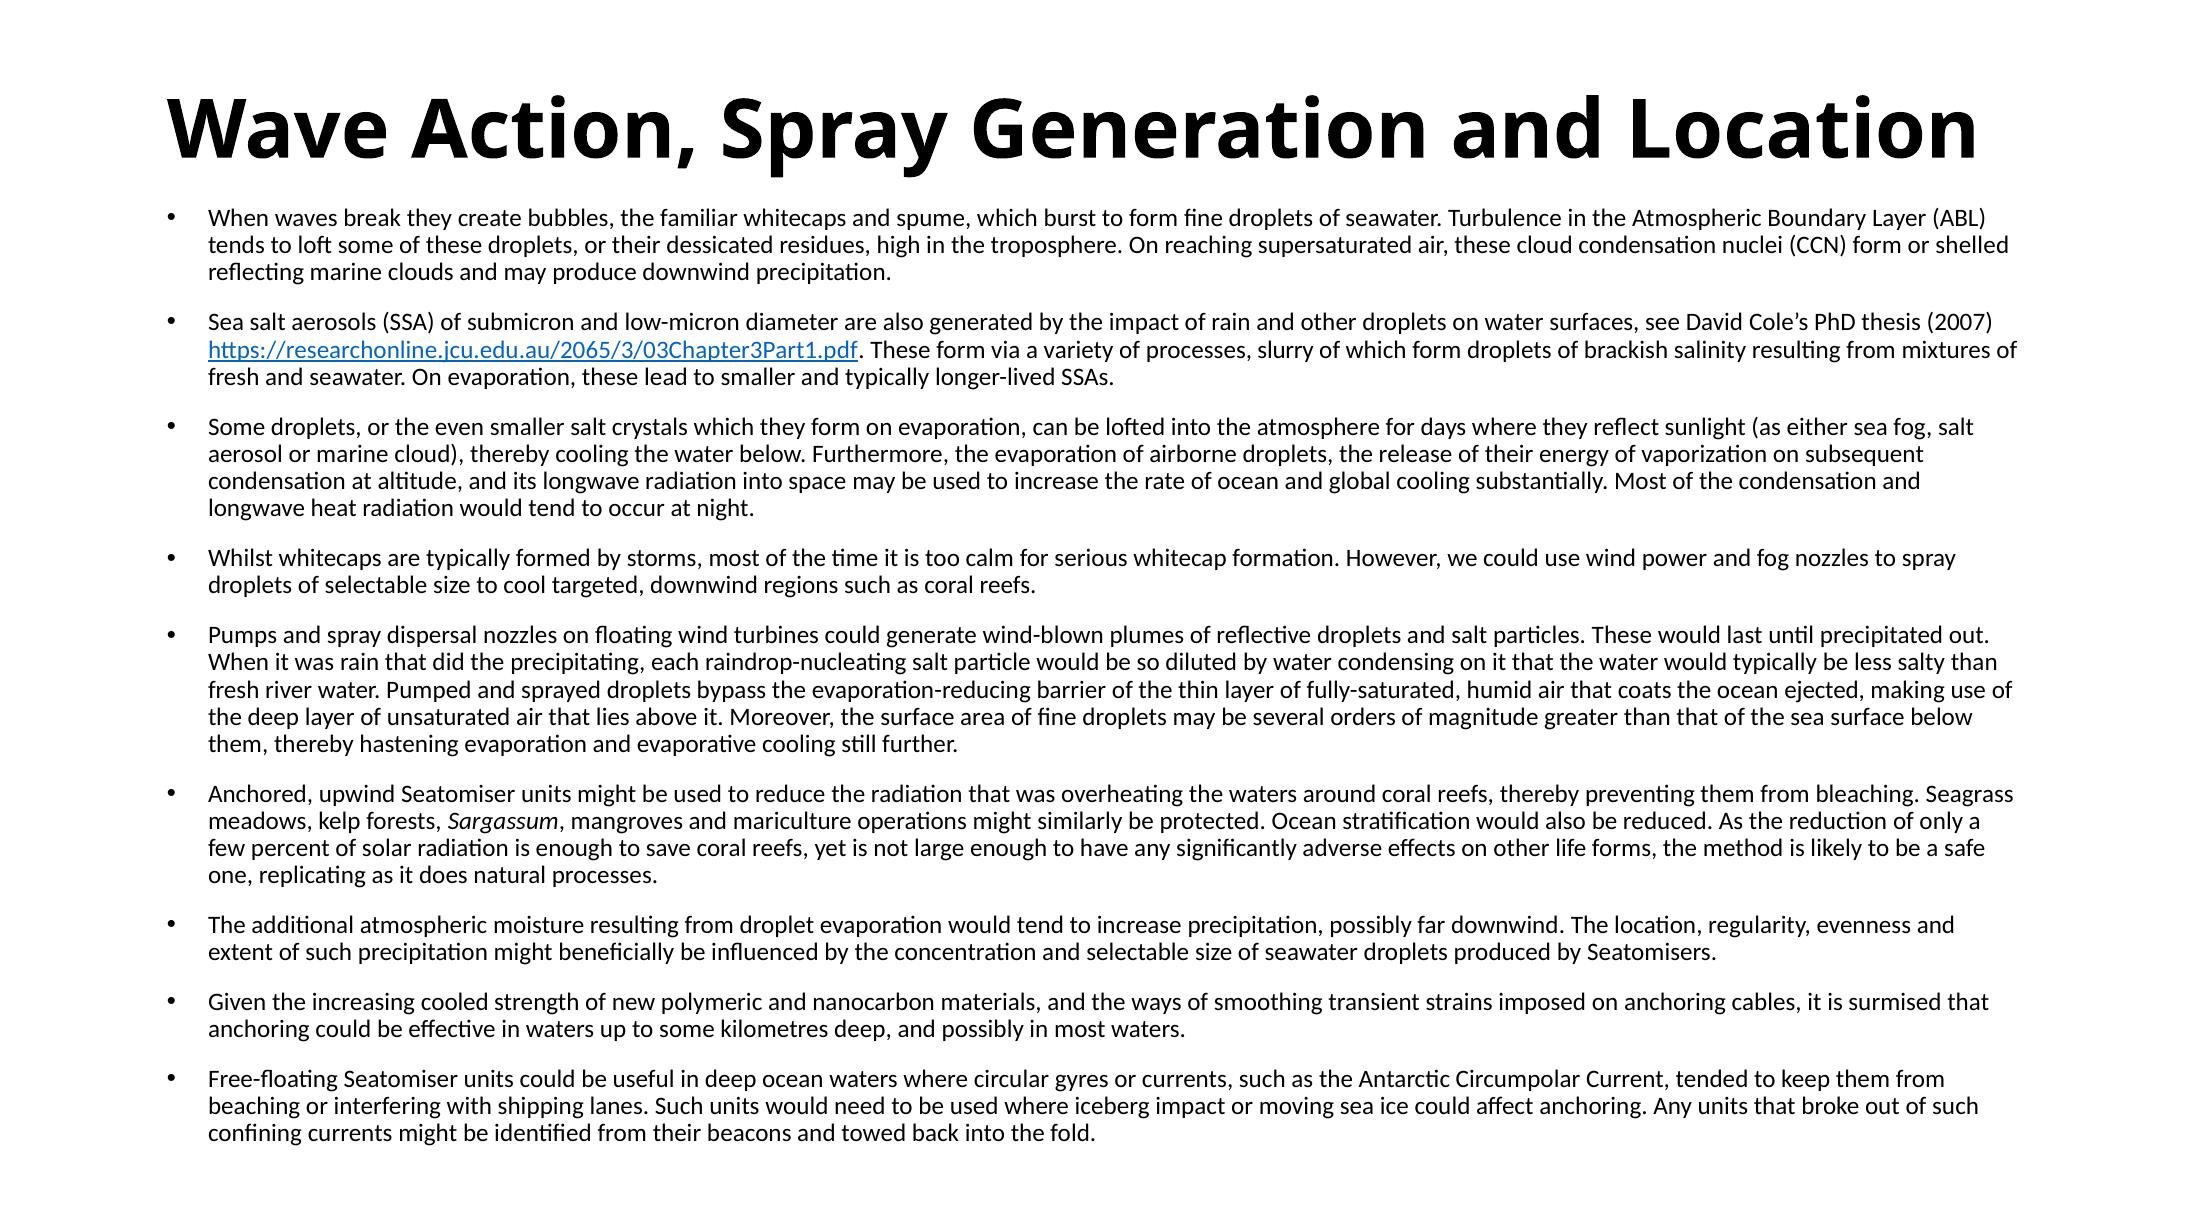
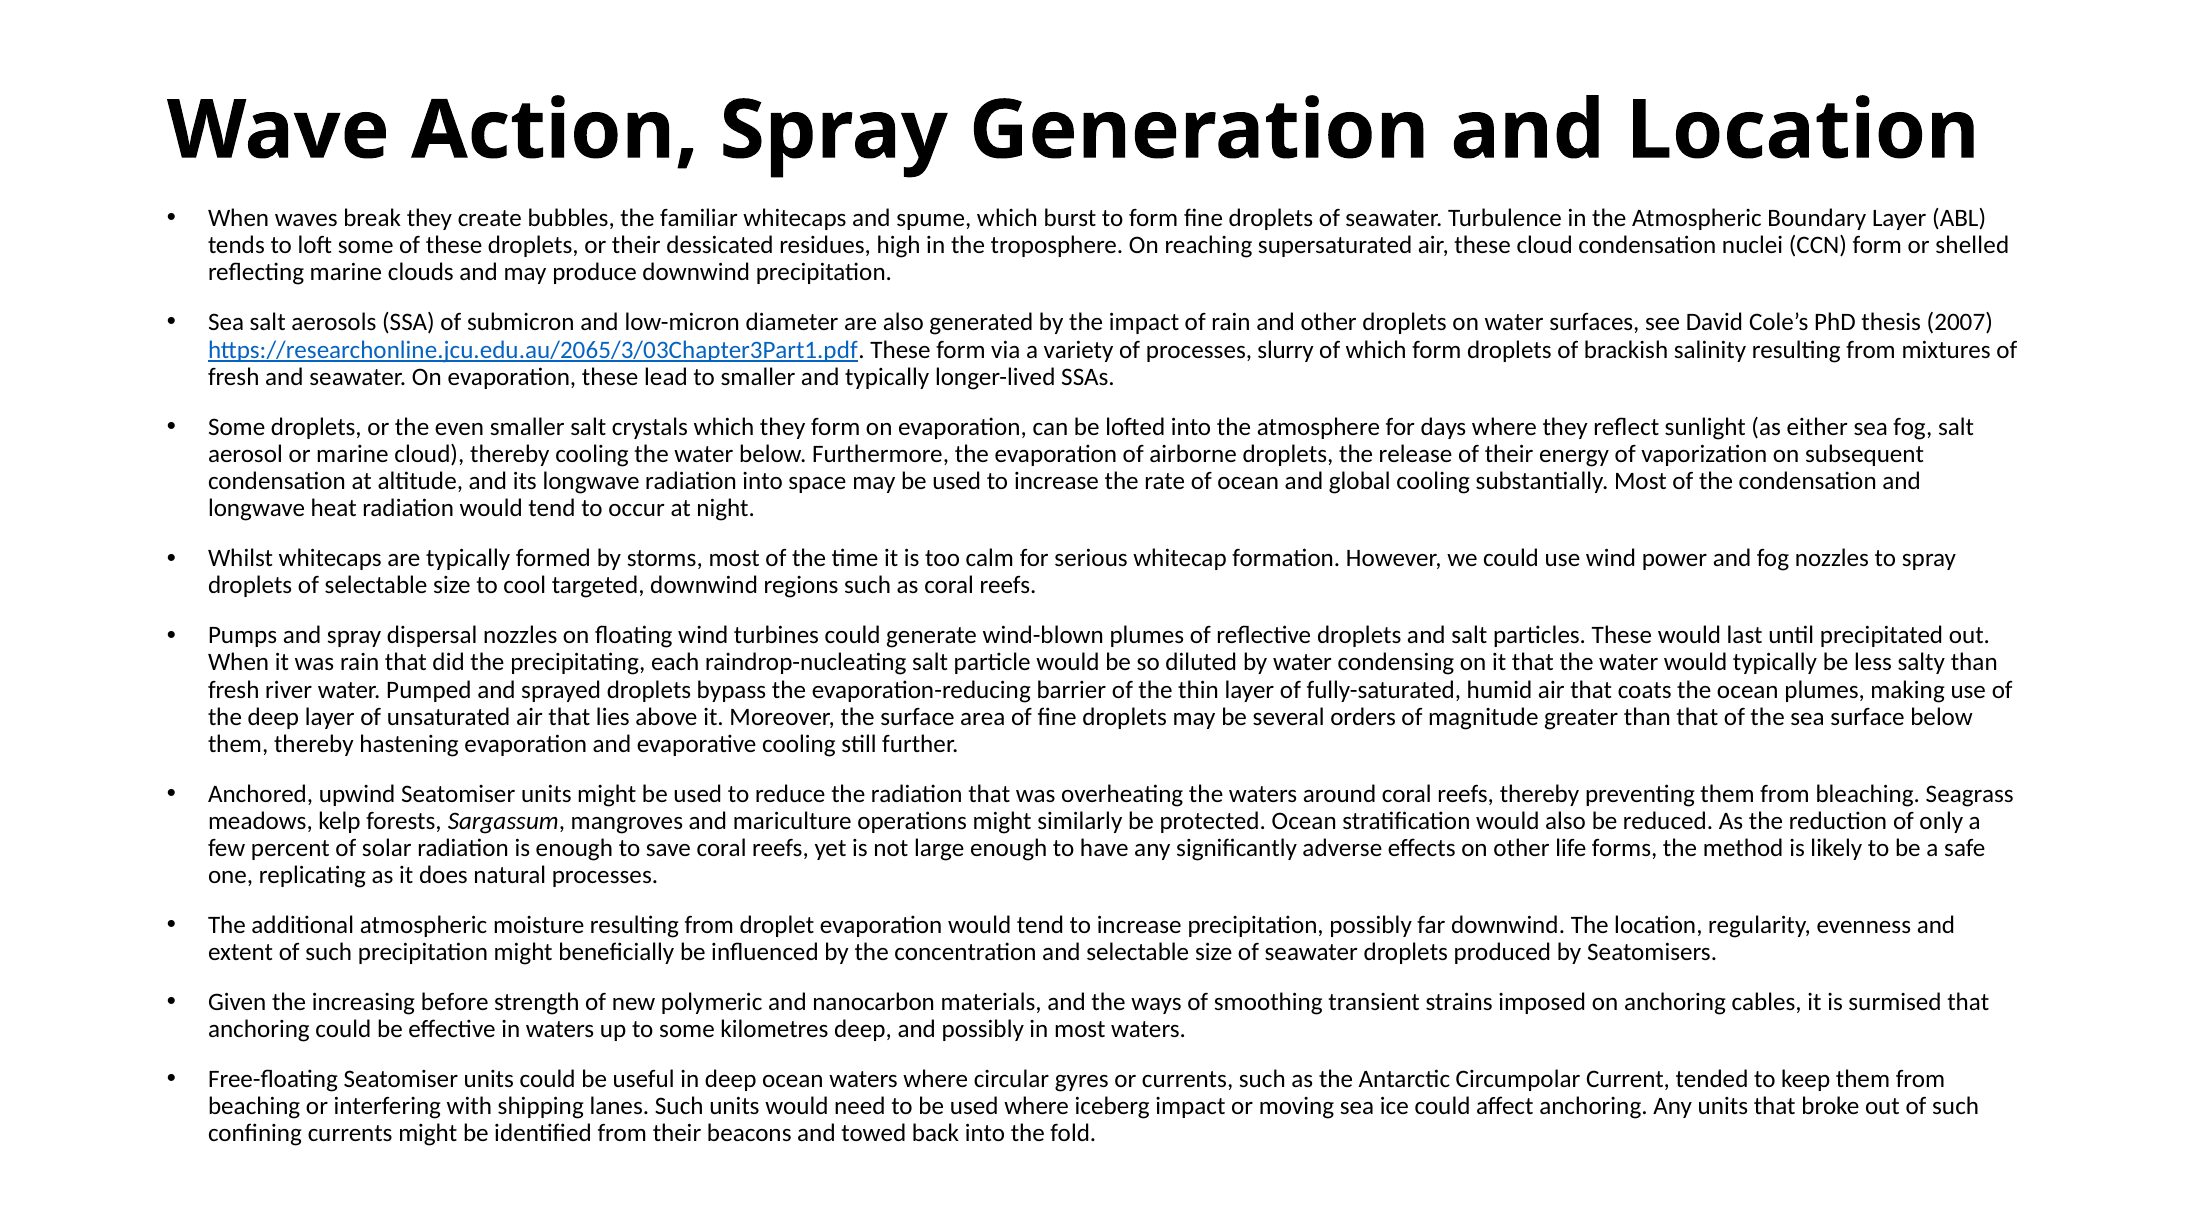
ocean ejected: ejected -> plumes
cooled: cooled -> before
